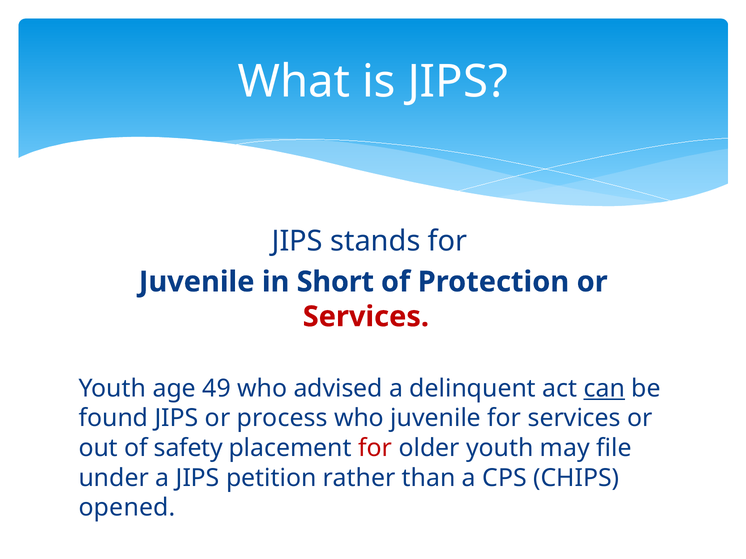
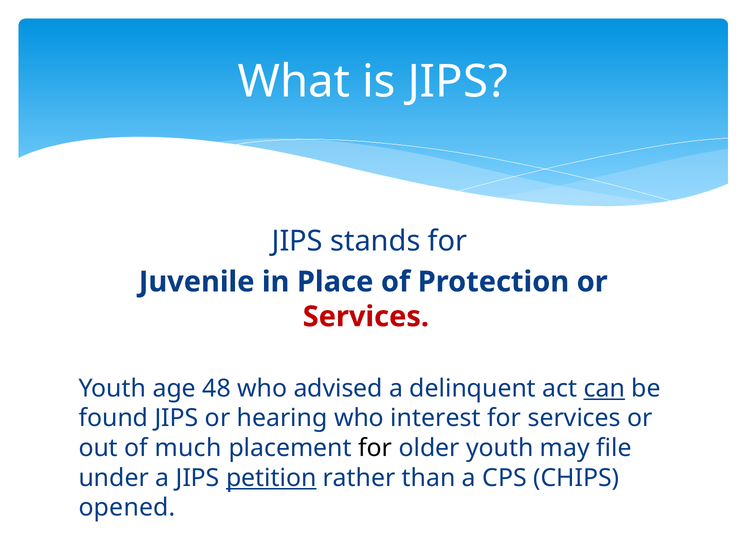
Short: Short -> Place
49: 49 -> 48
process: process -> hearing
who juvenile: juvenile -> interest
safety: safety -> much
for at (375, 448) colour: red -> black
petition underline: none -> present
